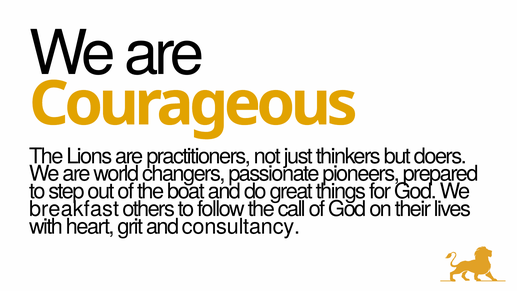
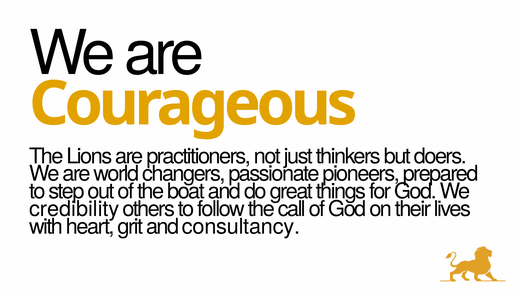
breakfast: breakfast -> credibility
